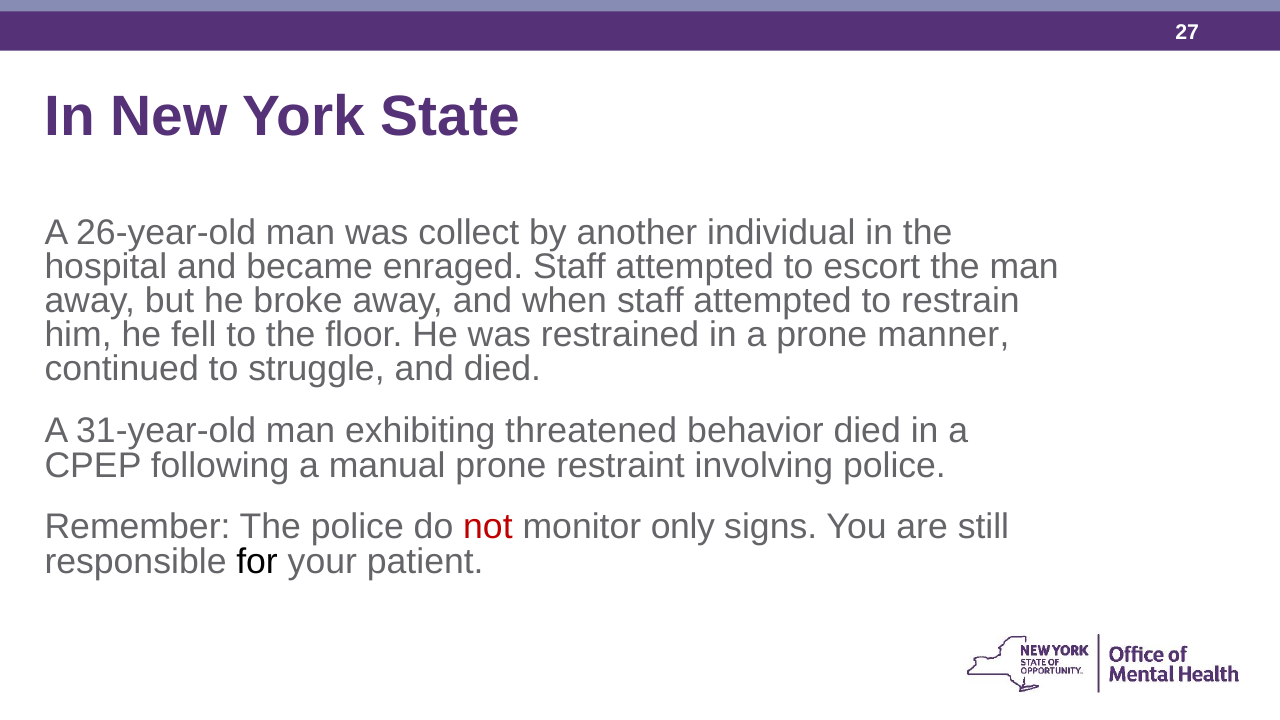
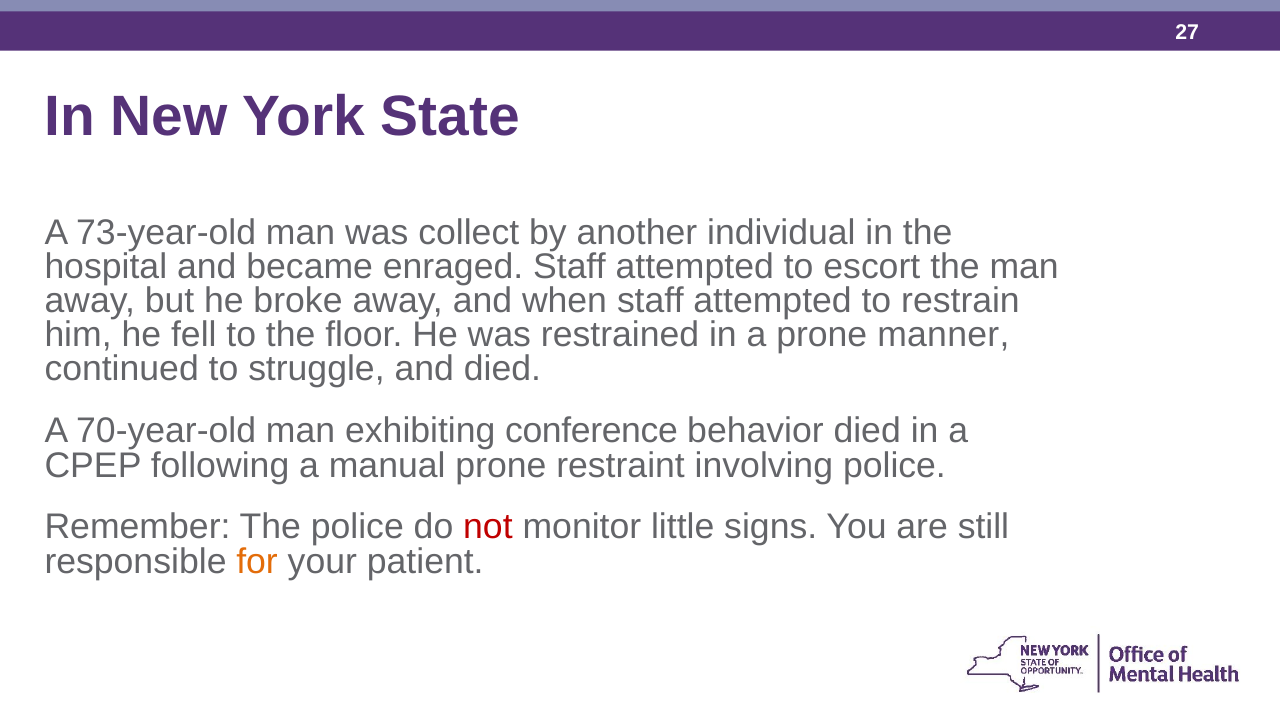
26-year-old: 26-year-old -> 73-year-old
31-year-old: 31-year-old -> 70-year-old
threatened: threatened -> conference
only: only -> little
for colour: black -> orange
